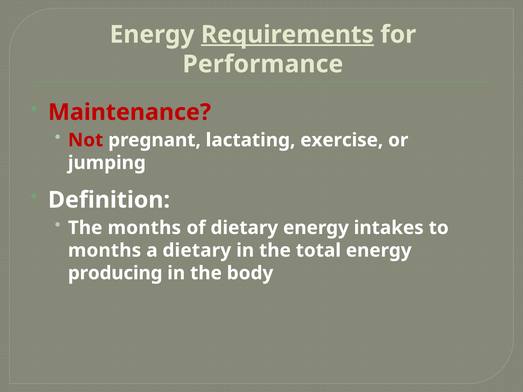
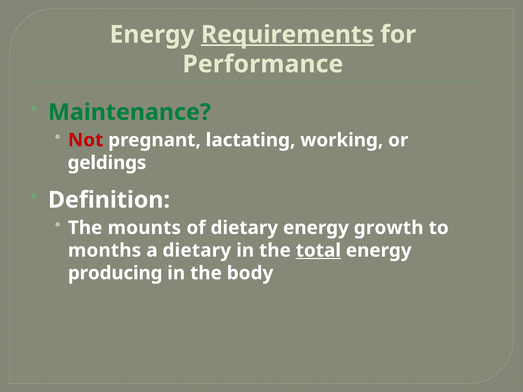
Maintenance colour: red -> green
exercise: exercise -> working
jumping: jumping -> geldings
The months: months -> mounts
intakes: intakes -> growth
total underline: none -> present
